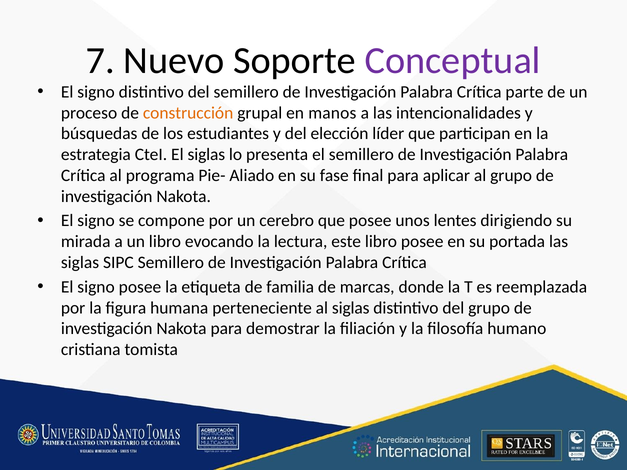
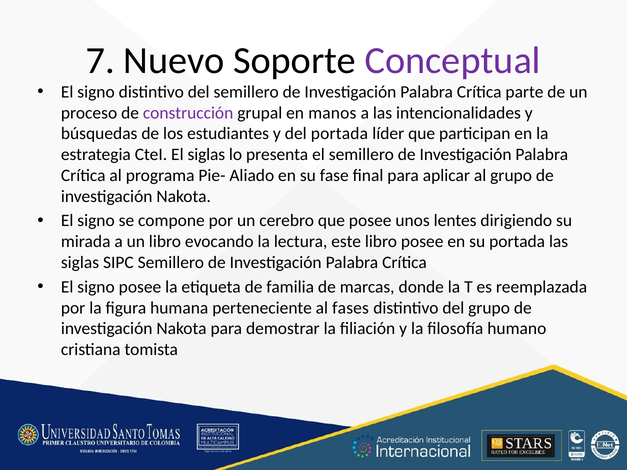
construcción colour: orange -> purple
del elección: elección -> portada
al siglas: siglas -> fases
